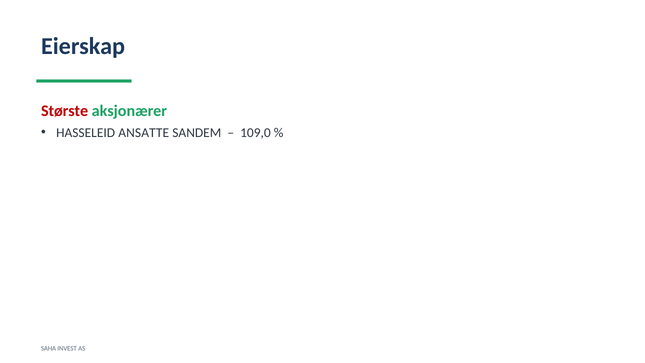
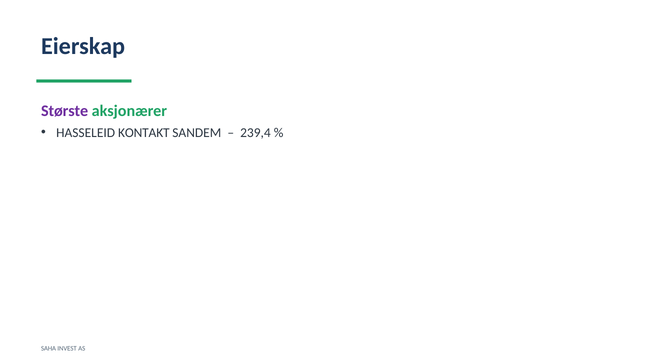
Største colour: red -> purple
ANSATTE: ANSATTE -> KONTAKT
109,0: 109,0 -> 239,4
